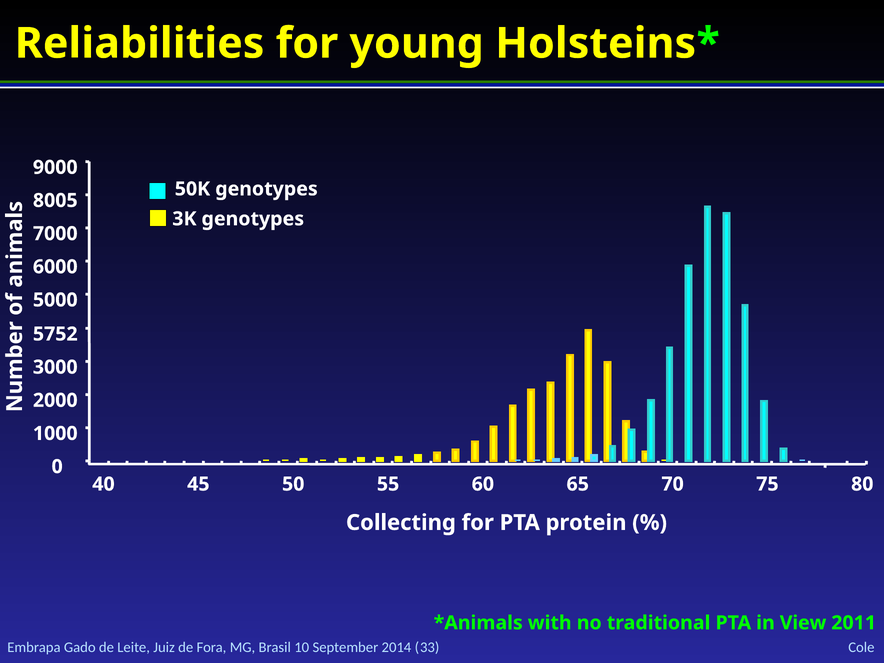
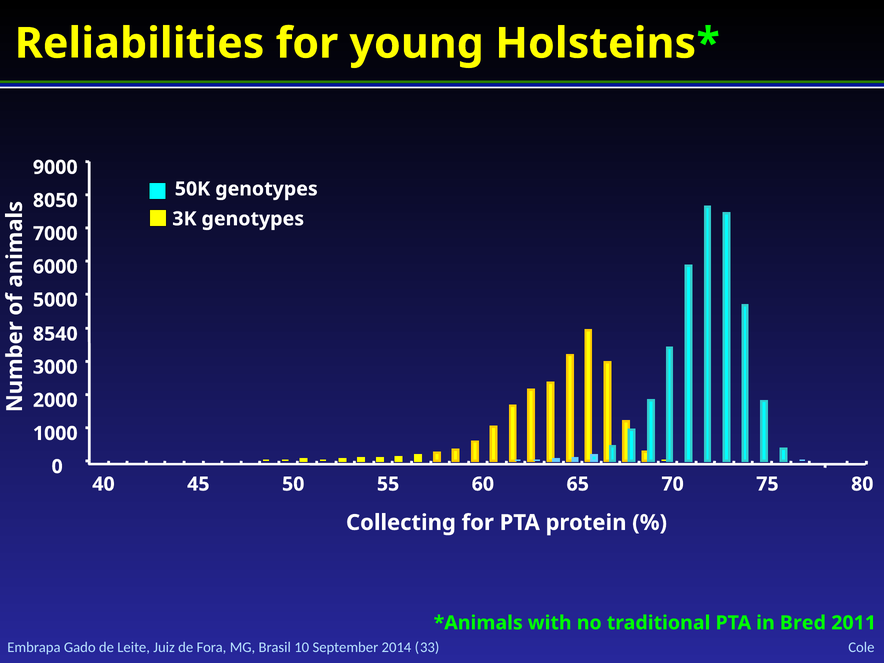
8005: 8005 -> 8050
5752: 5752 -> 8540
View: View -> Bred
